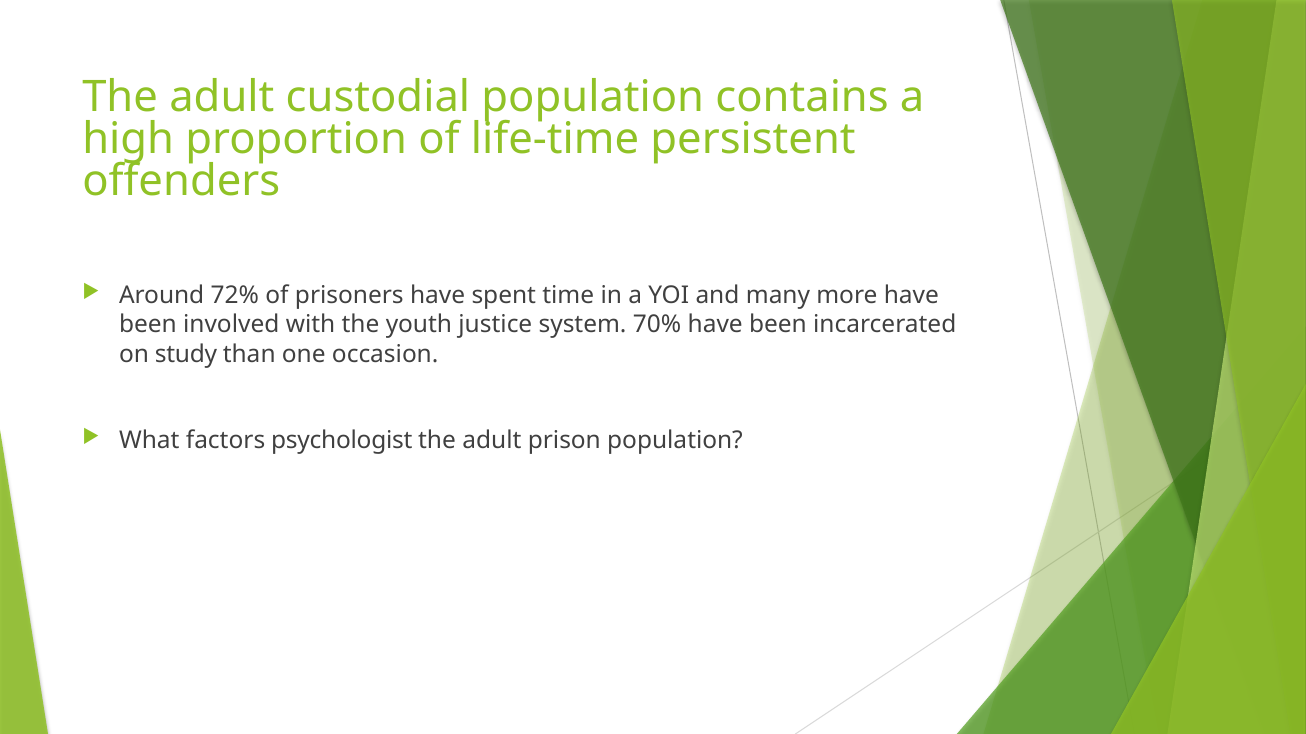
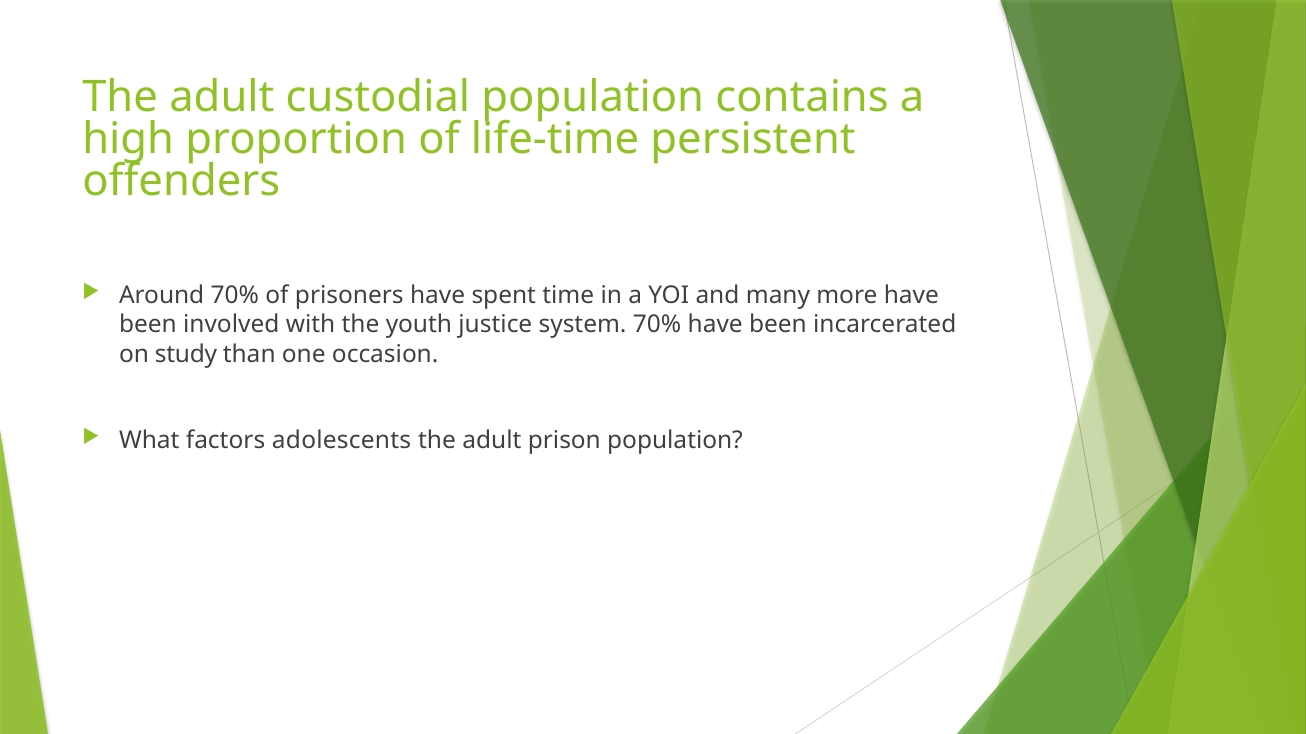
Around 72%: 72% -> 70%
psychologist: psychologist -> adolescents
